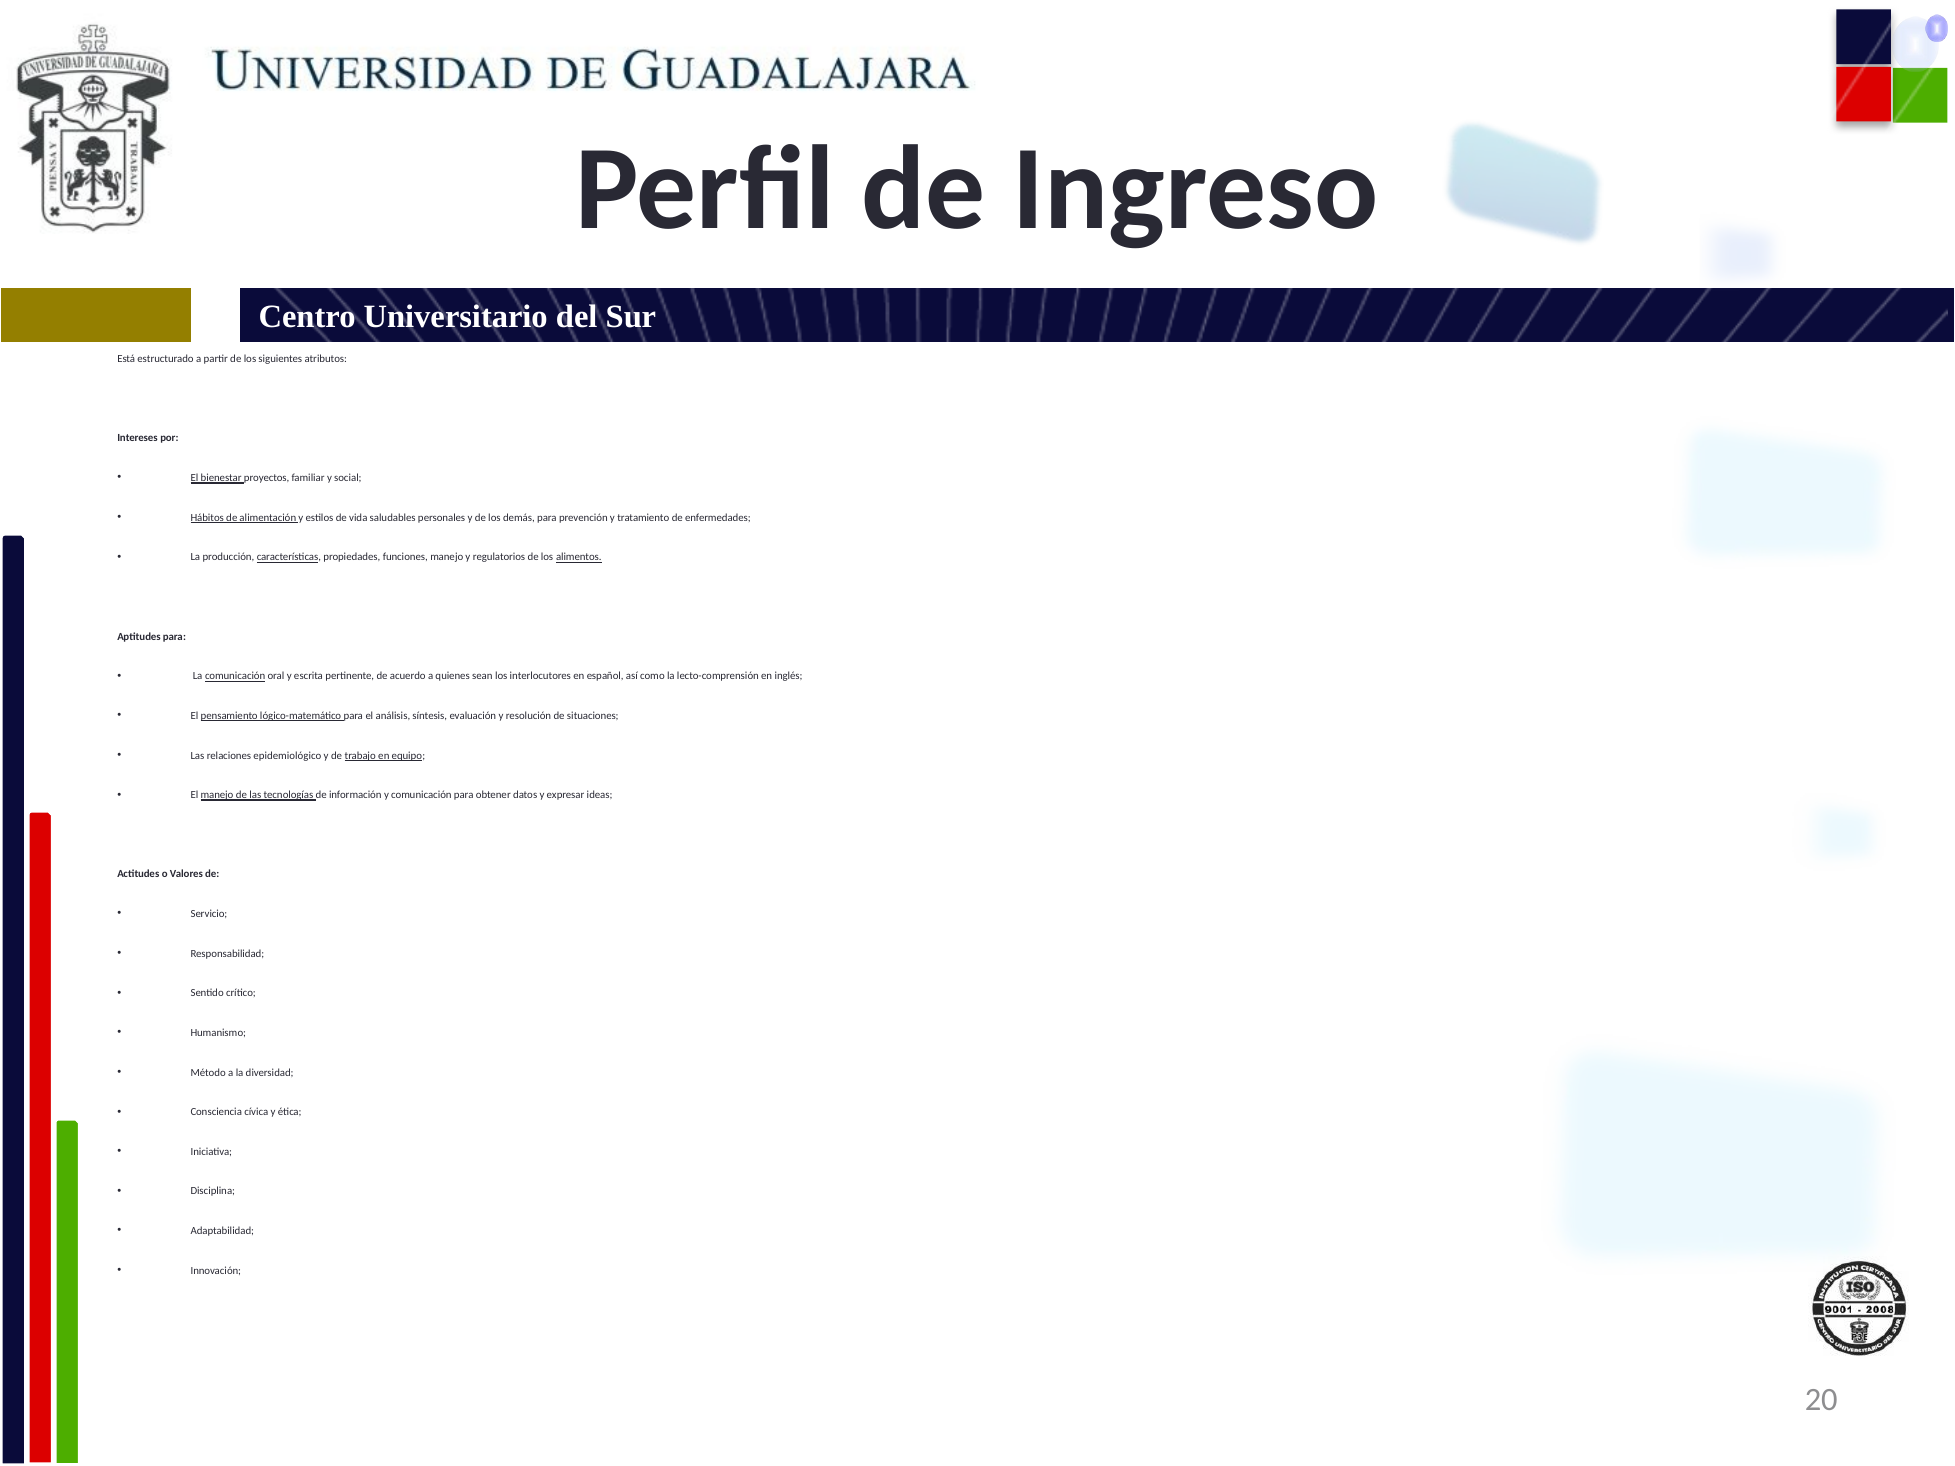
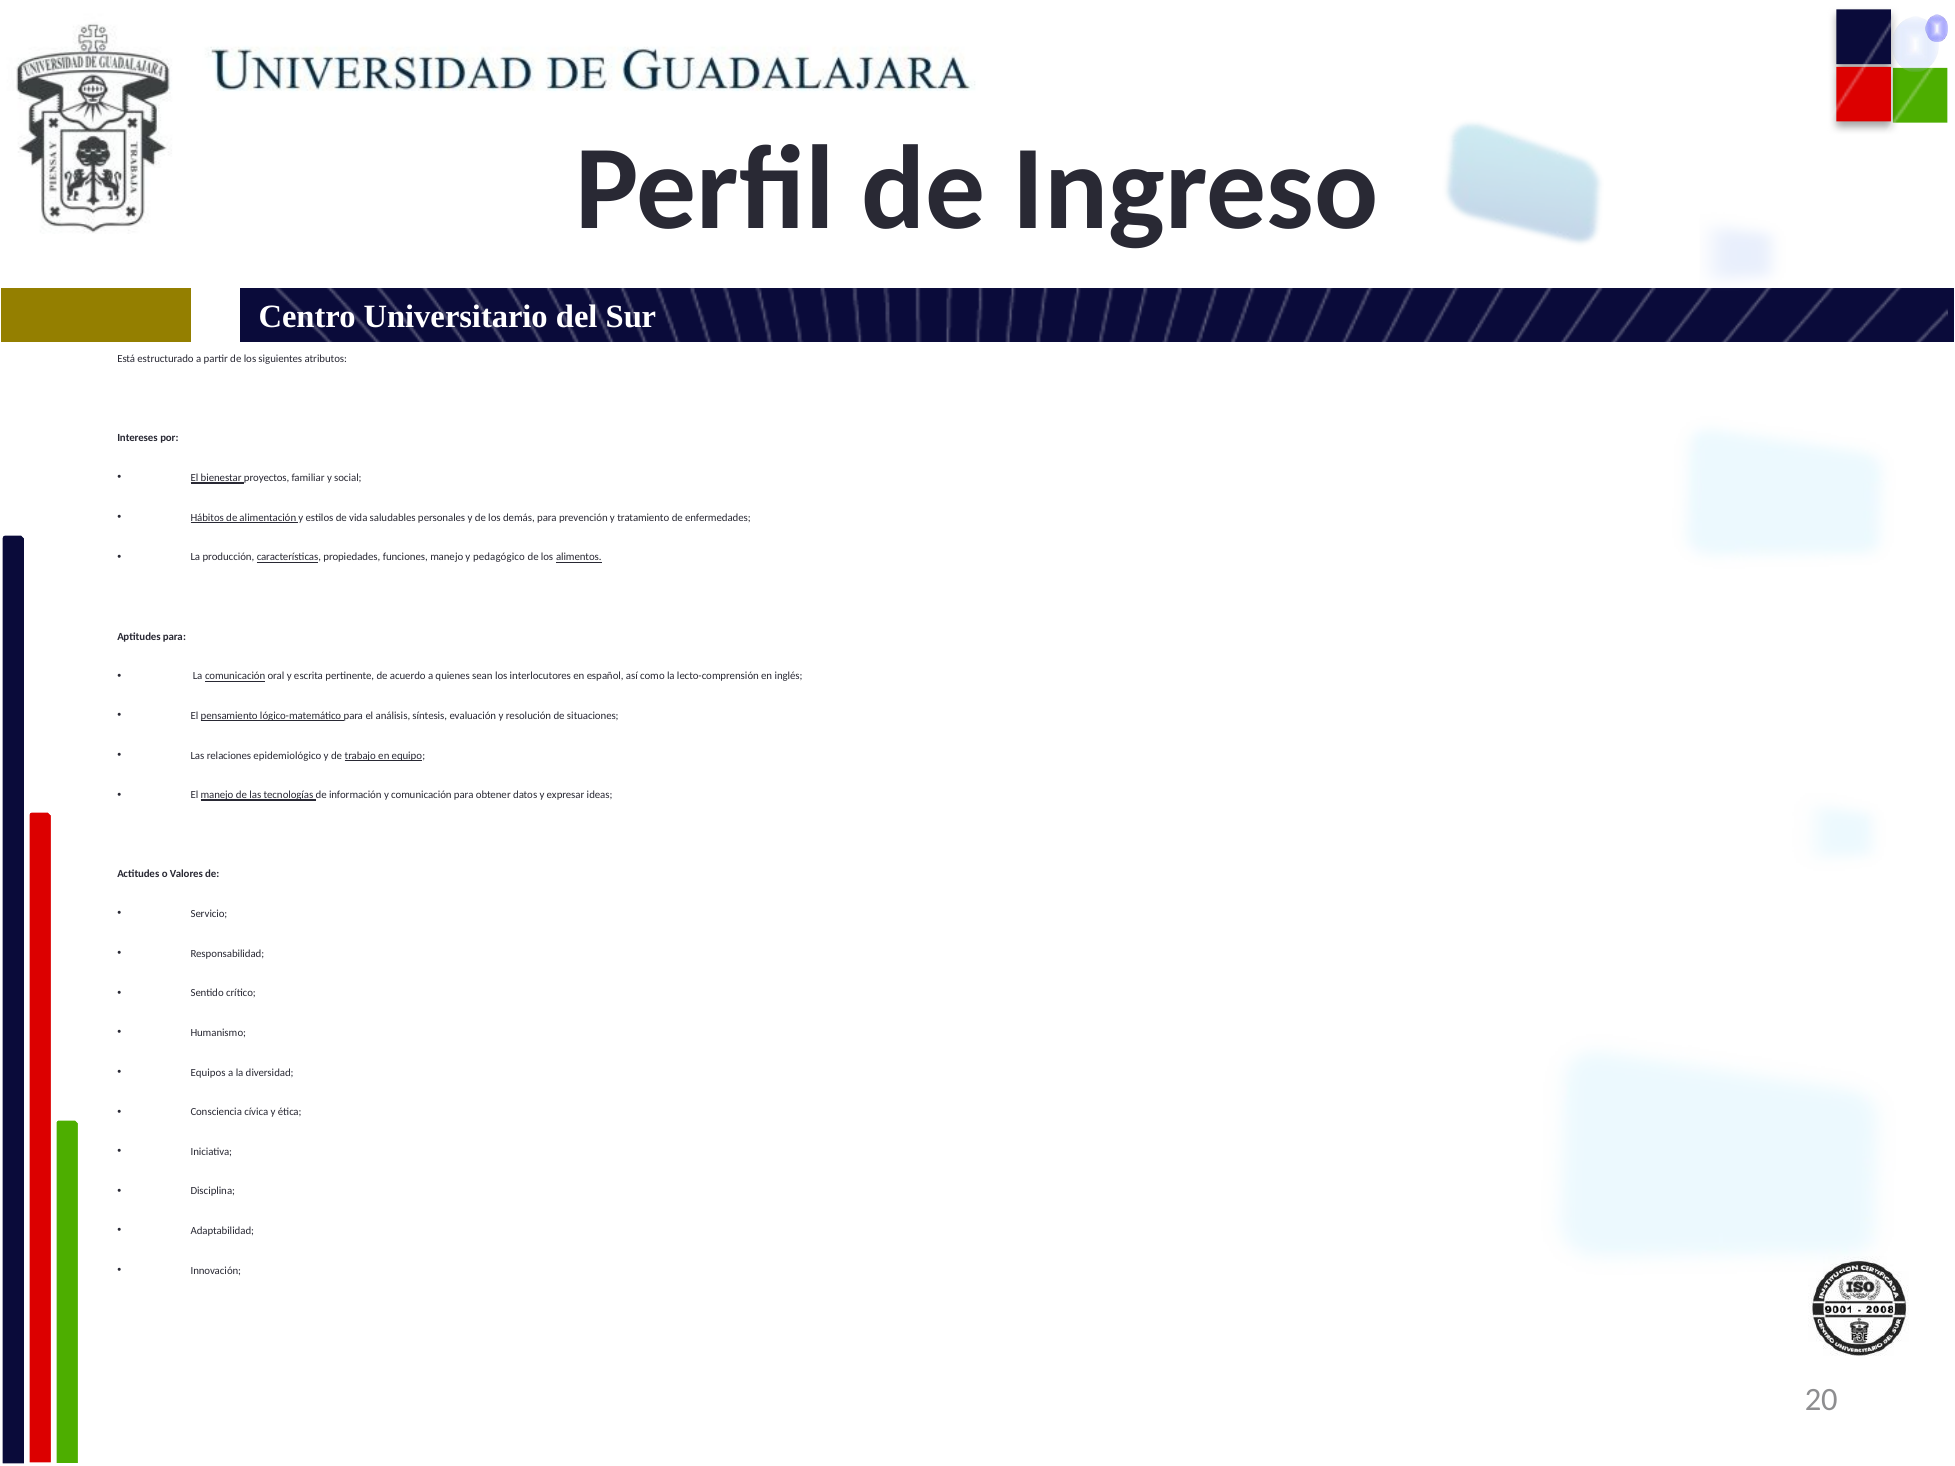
regulatorios: regulatorios -> pedagógico
Método: Método -> Equipos
